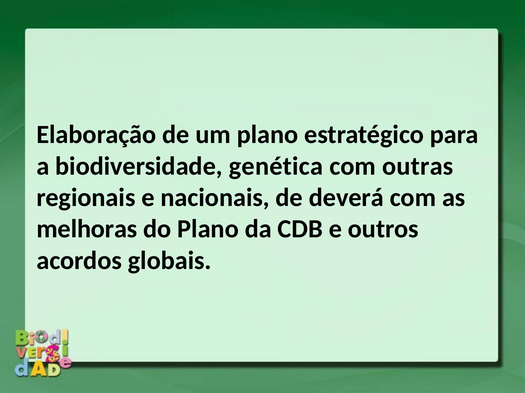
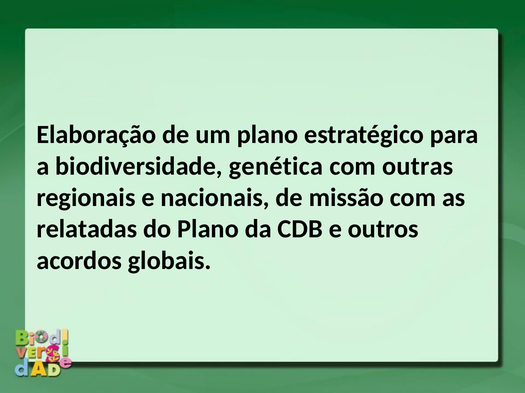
deverá: deverá -> missão
melhoras: melhoras -> relatadas
